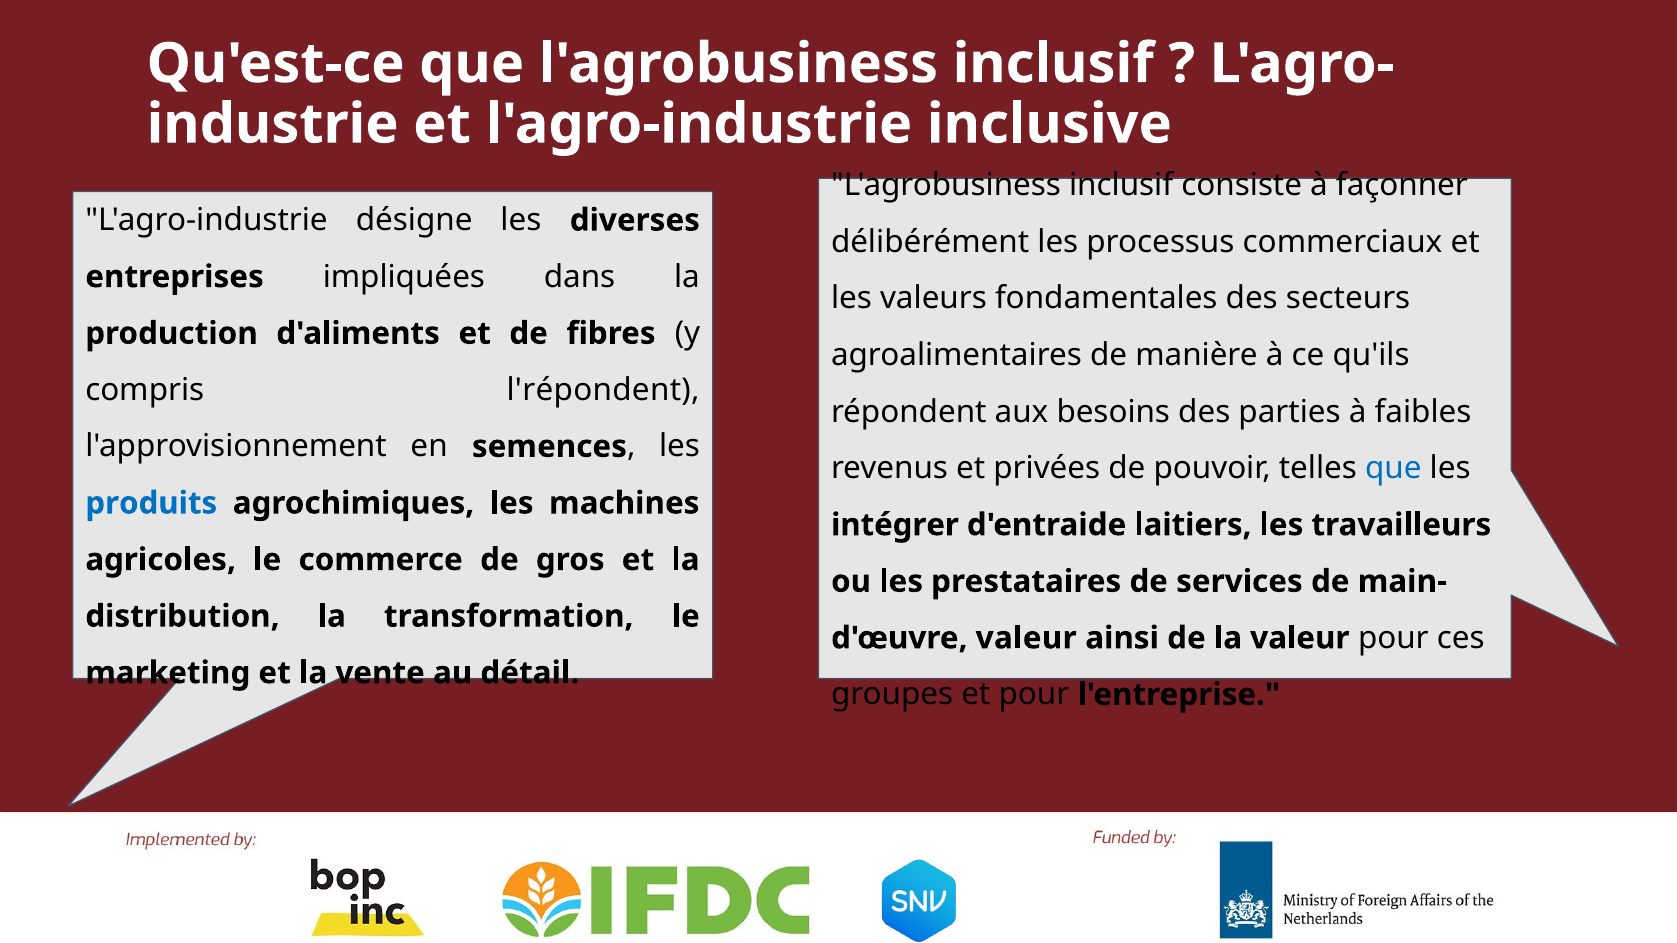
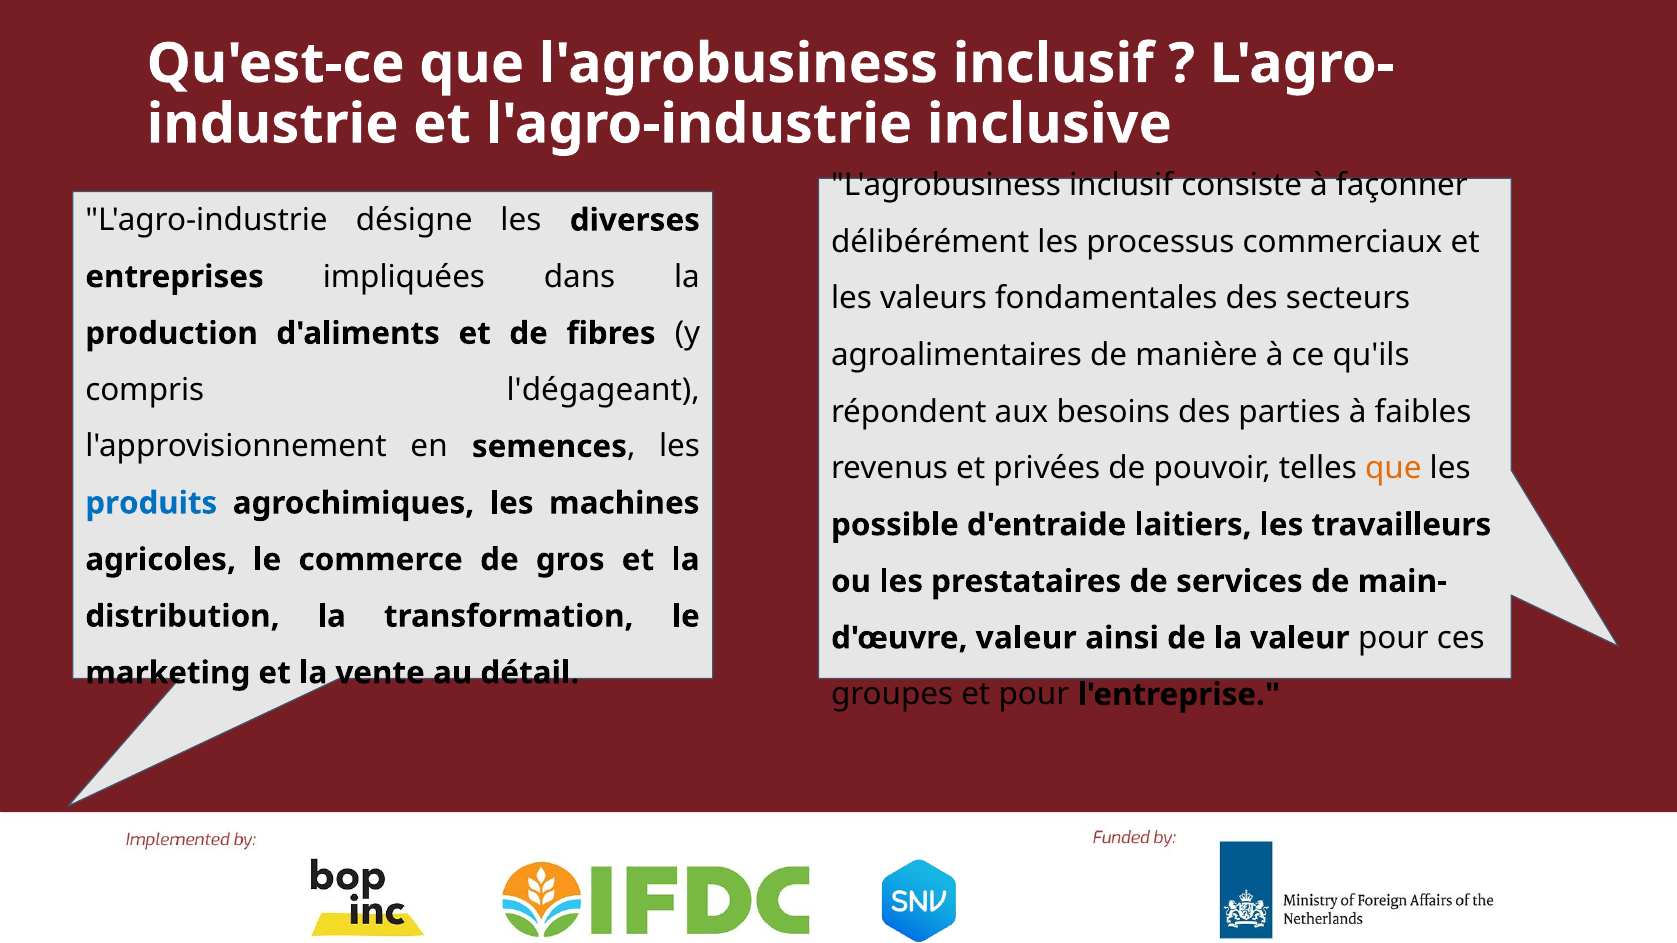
l'répondent: l'répondent -> l'dégageant
que at (1393, 468) colour: blue -> orange
intégrer: intégrer -> possible
